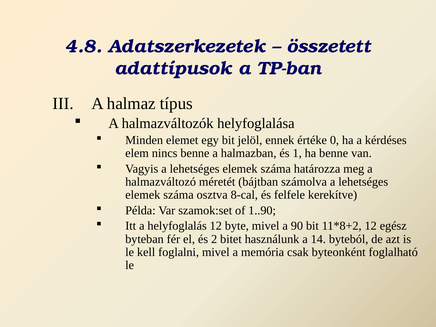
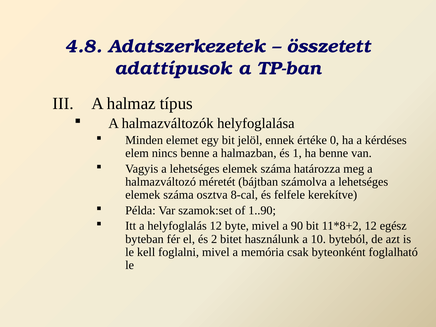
14: 14 -> 10
